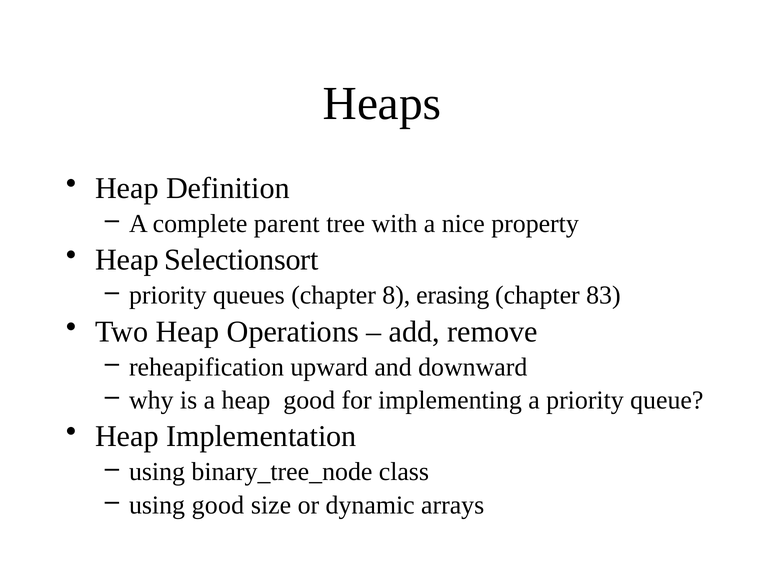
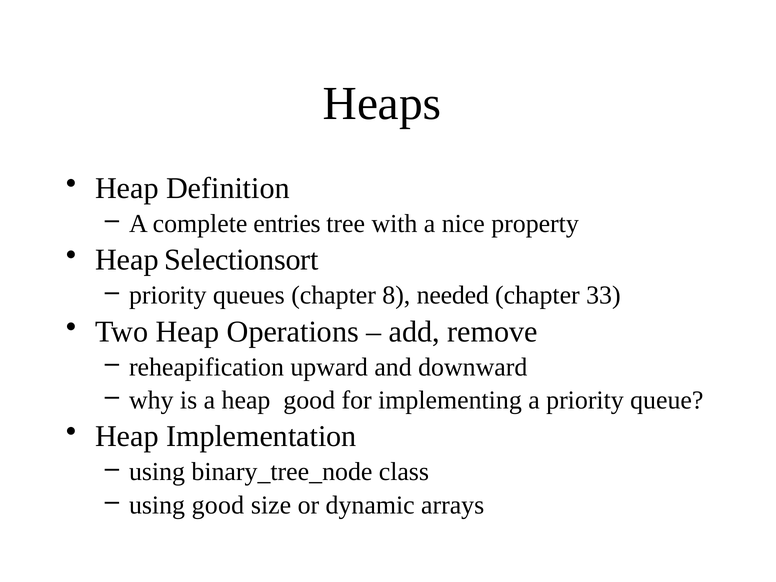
parent: parent -> entries
erasing: erasing -> needed
83: 83 -> 33
